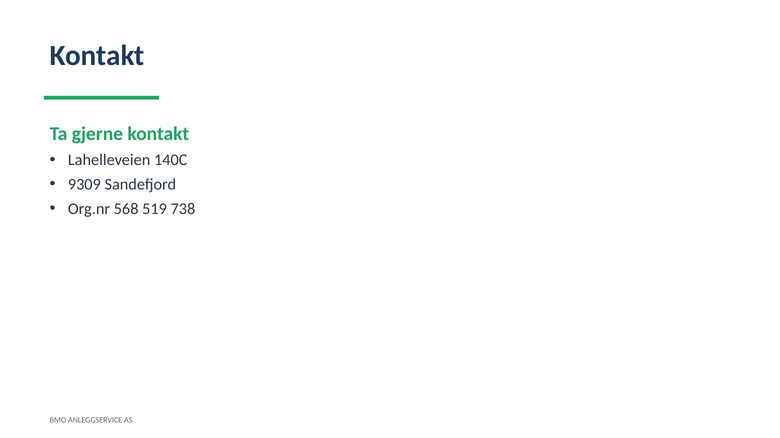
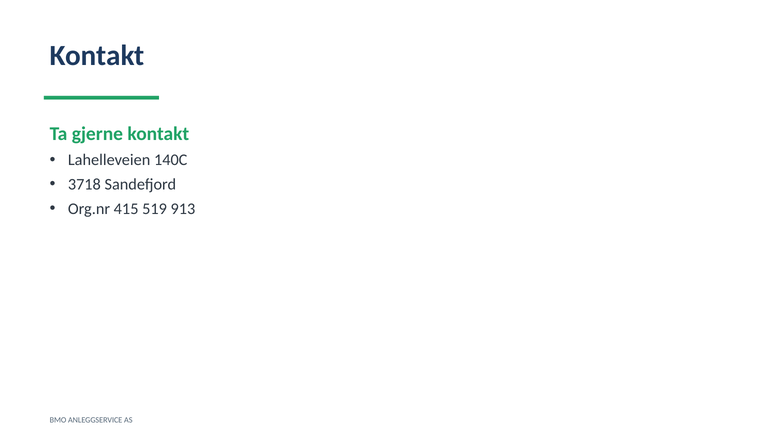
9309: 9309 -> 3718
568: 568 -> 415
738: 738 -> 913
